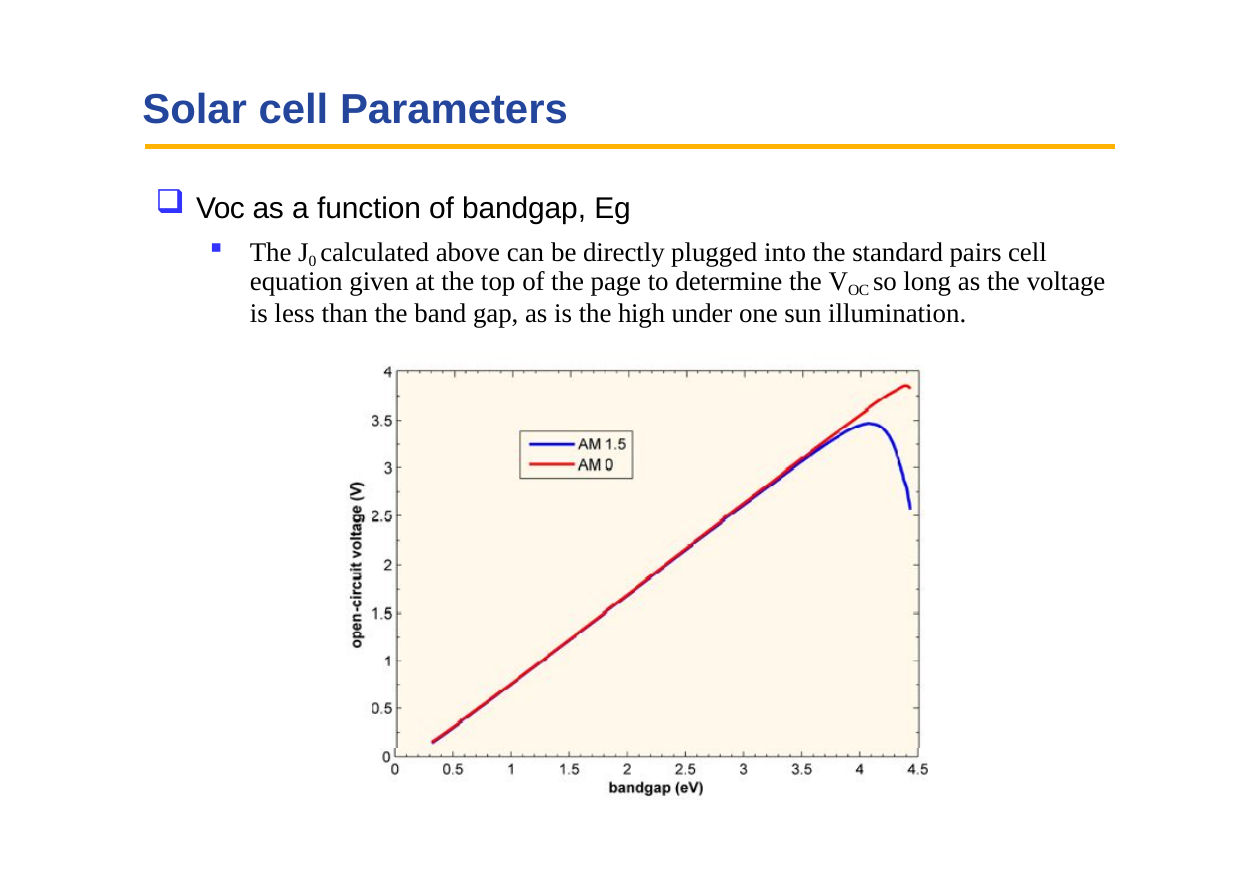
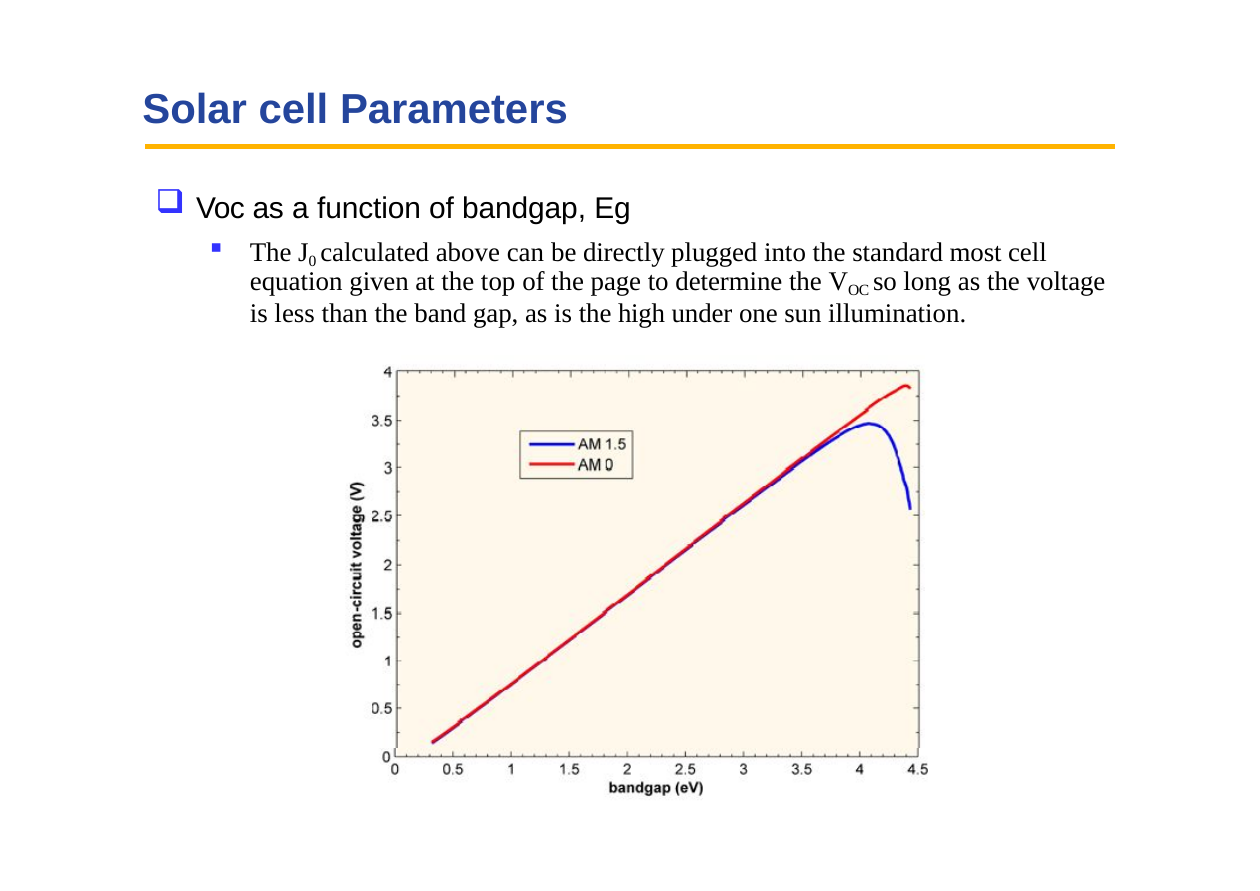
pairs: pairs -> most
